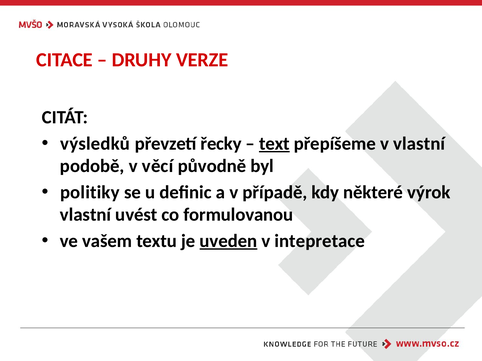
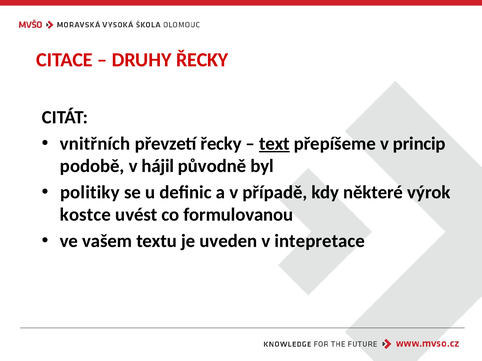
DRUHY VERZE: VERZE -> ŘECKY
výsledků: výsledků -> vnitřních
v vlastní: vlastní -> princip
věcí: věcí -> hájil
vlastní at (86, 215): vlastní -> kostce
uveden underline: present -> none
